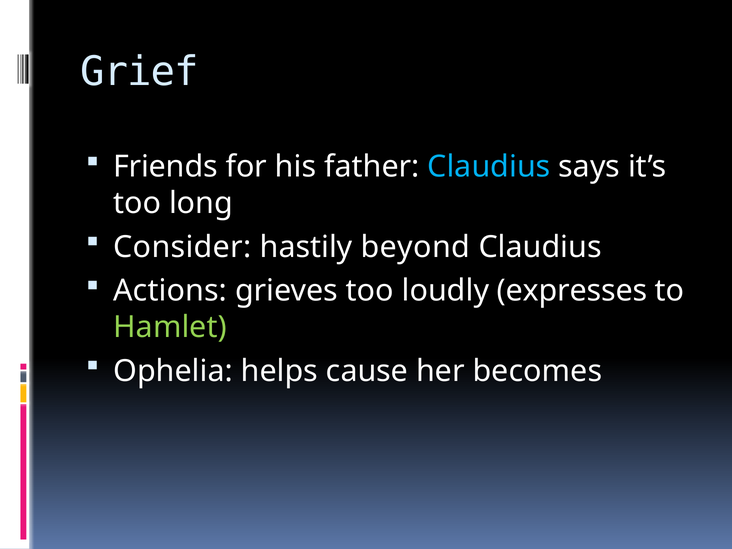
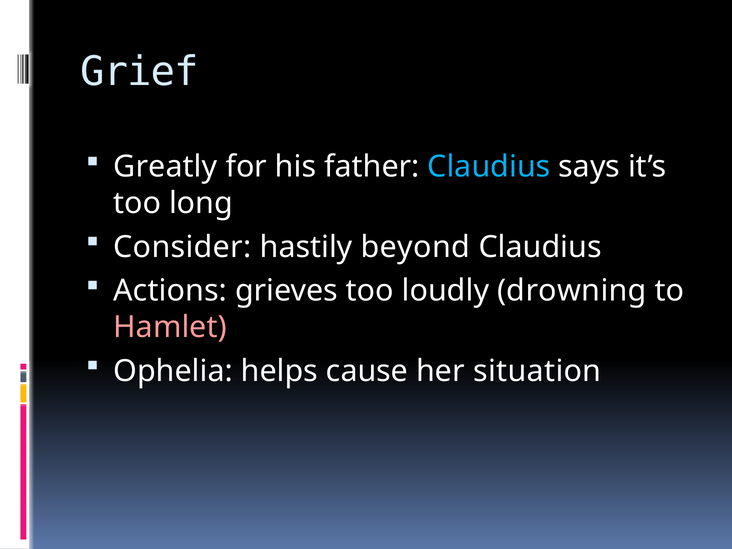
Friends: Friends -> Greatly
expresses: expresses -> drowning
Hamlet colour: light green -> pink
becomes: becomes -> situation
